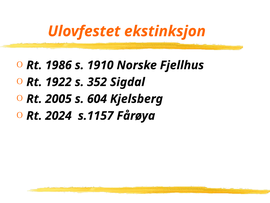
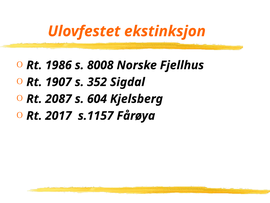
1910: 1910 -> 8008
1922: 1922 -> 1907
2005: 2005 -> 2087
2024: 2024 -> 2017
